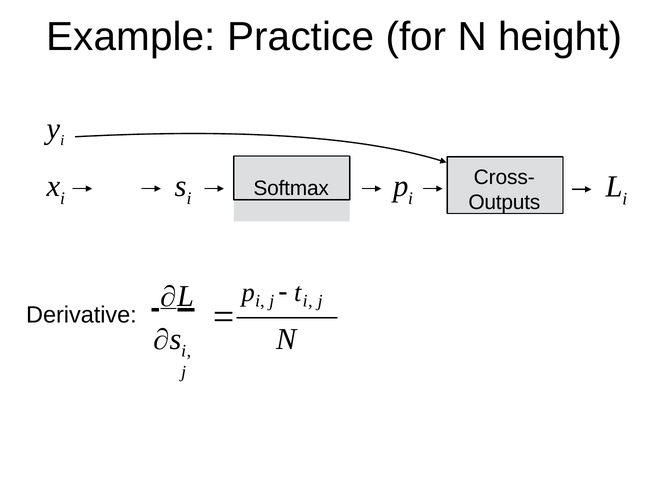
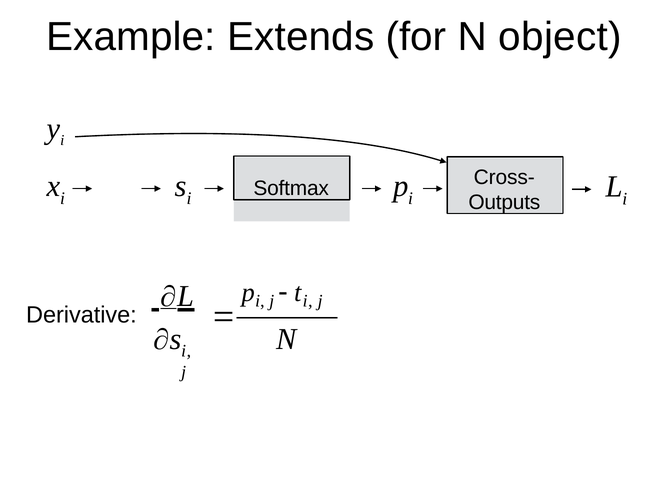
Practice: Practice -> Extends
height: height -> object
